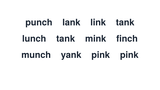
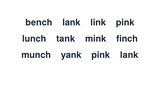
punch: punch -> bench
link tank: tank -> pink
pink pink: pink -> lank
